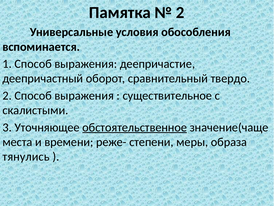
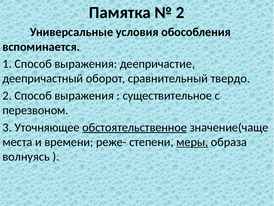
скалистыми: скалистыми -> перезвоном
меры underline: none -> present
тянулись: тянулись -> волнуясь
